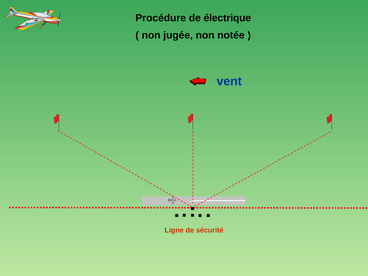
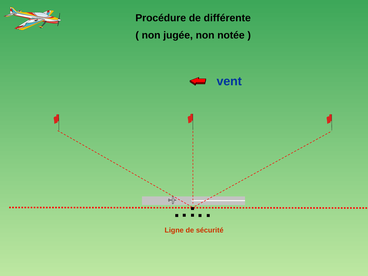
électrique: électrique -> différente
